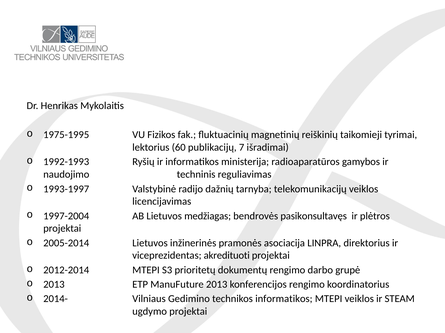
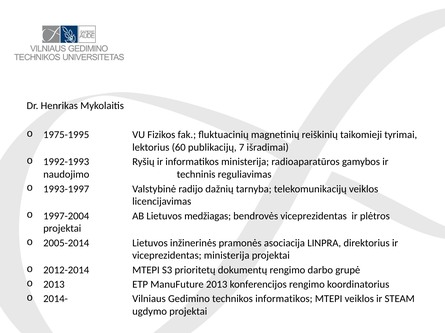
bendrovės pasikonsultavęs: pasikonsultavęs -> viceprezidentas
viceprezidentas akredituoti: akredituoti -> ministerija
